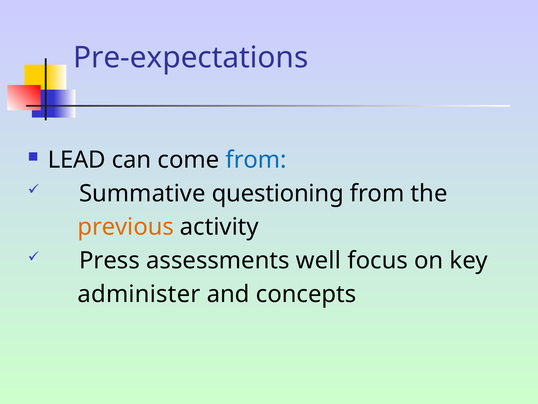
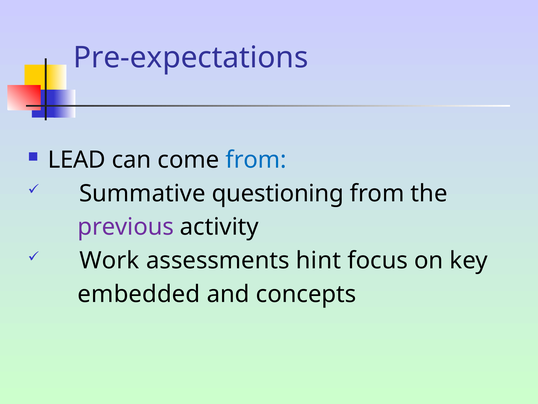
previous colour: orange -> purple
Press: Press -> Work
well: well -> hint
administer: administer -> embedded
